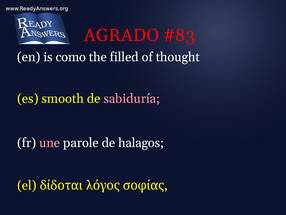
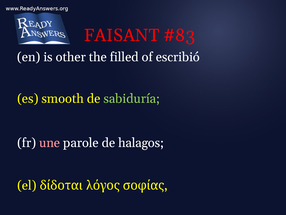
AGRADO: AGRADO -> FAISANT
como: como -> other
thought: thought -> escribió
sabiduría colour: pink -> light green
